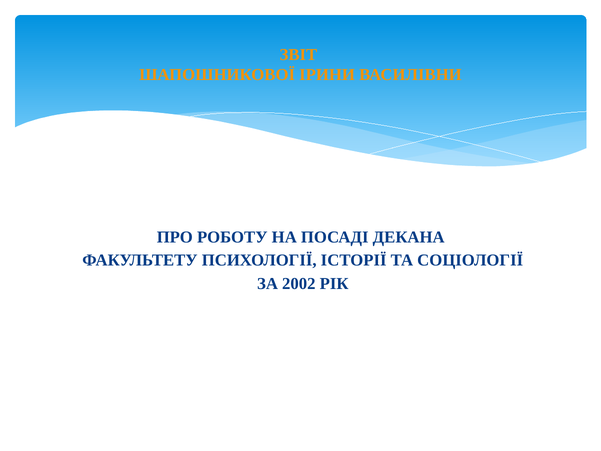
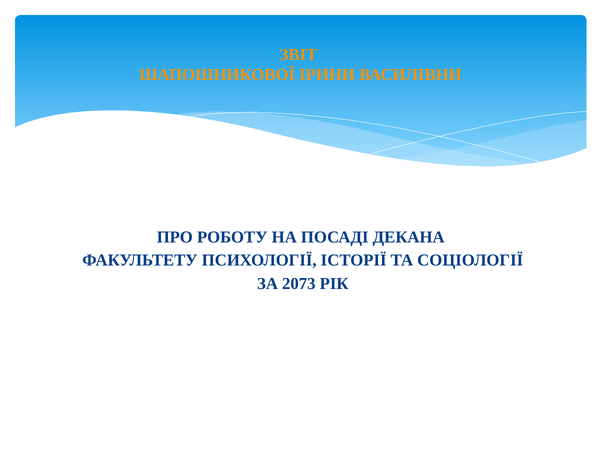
2002: 2002 -> 2073
